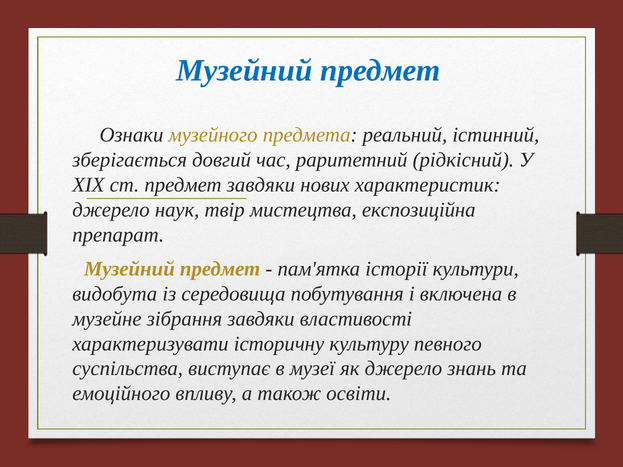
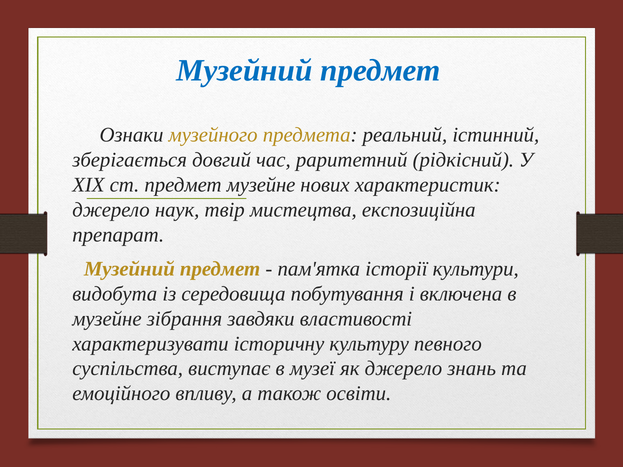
предмет завдяки: завдяки -> музейне
